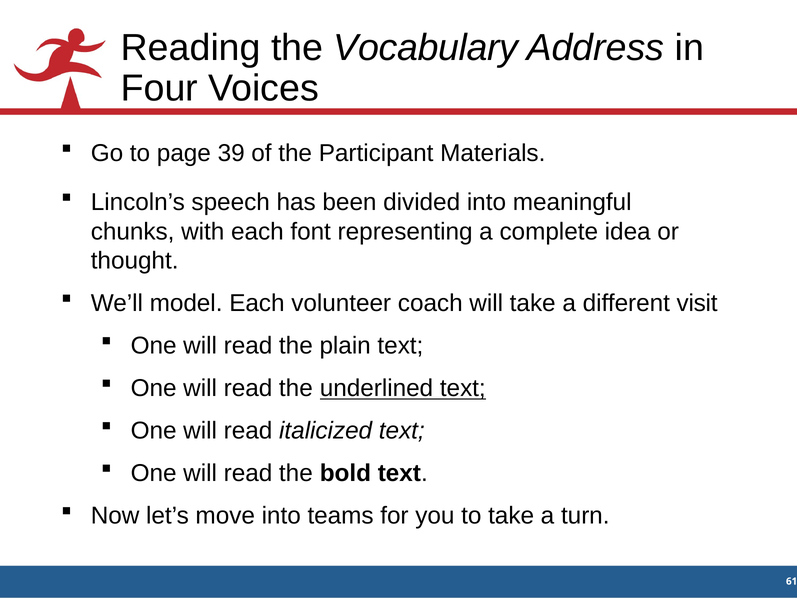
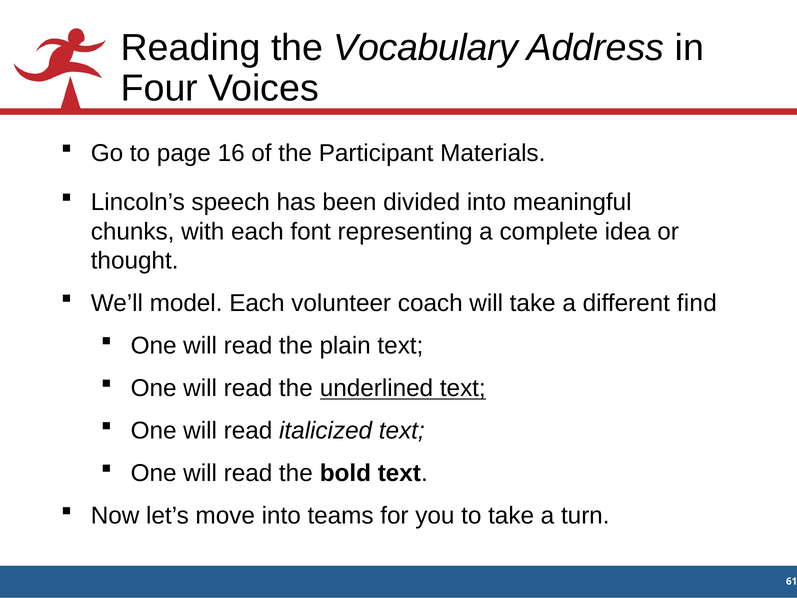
39: 39 -> 16
visit: visit -> find
